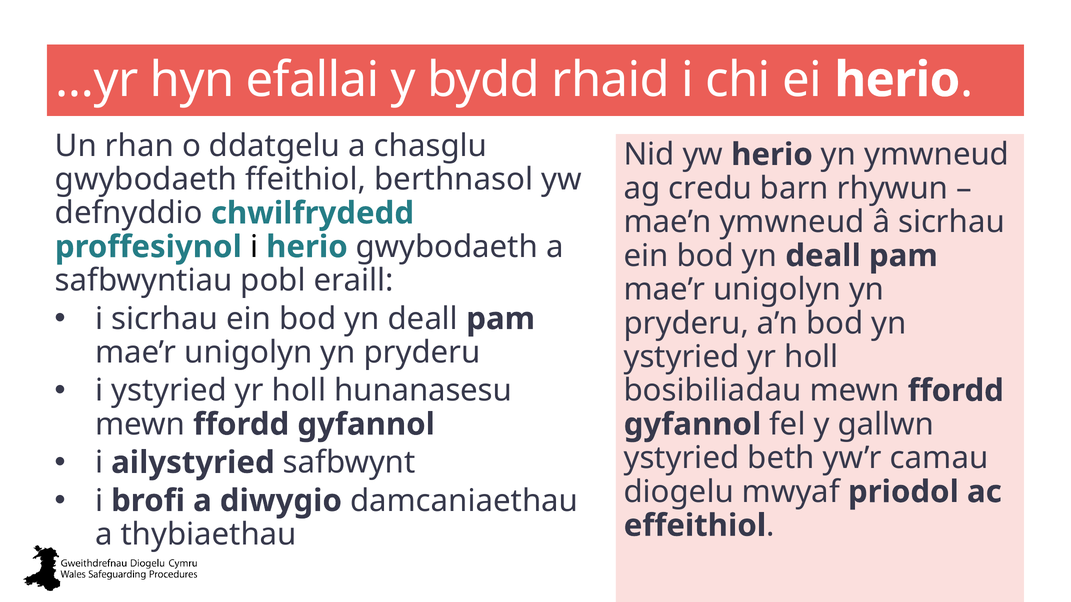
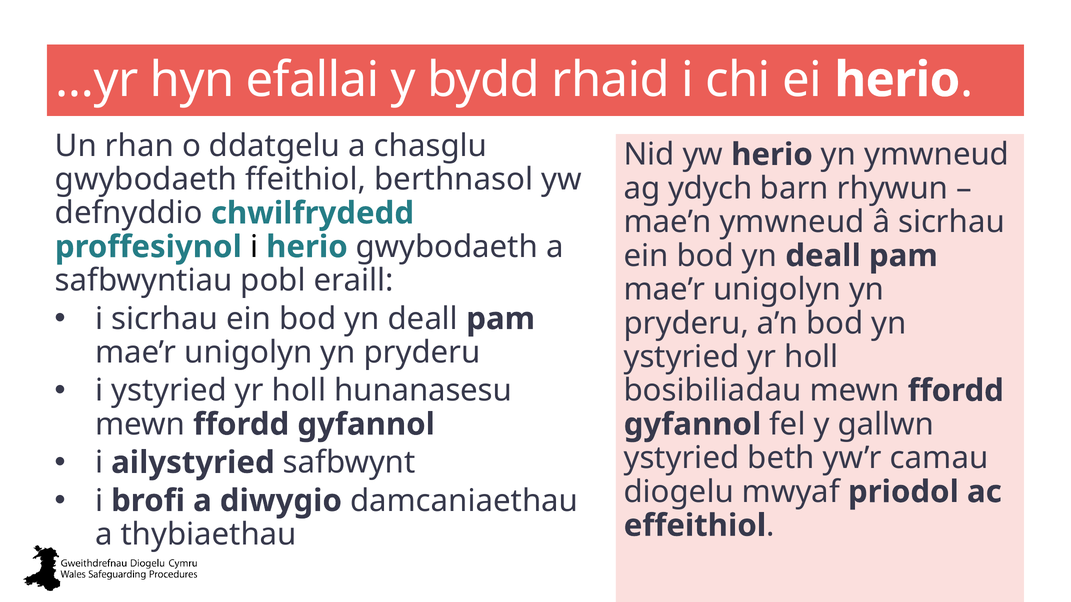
credu: credu -> ydych
